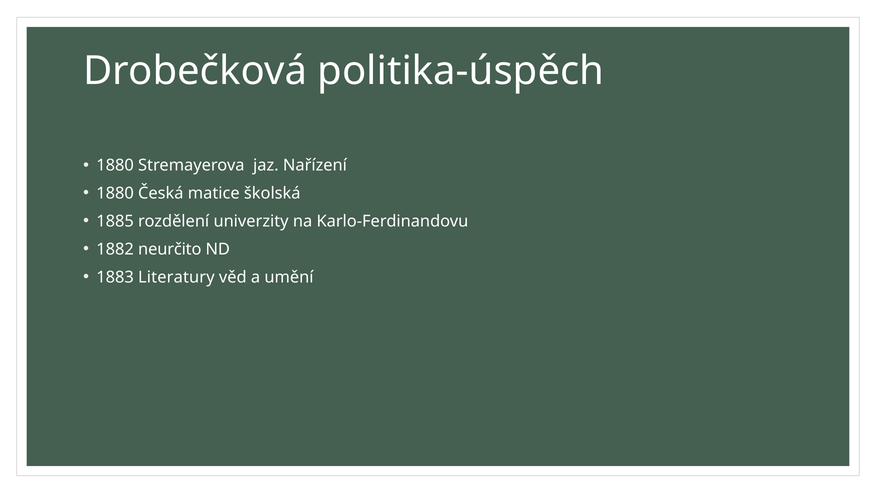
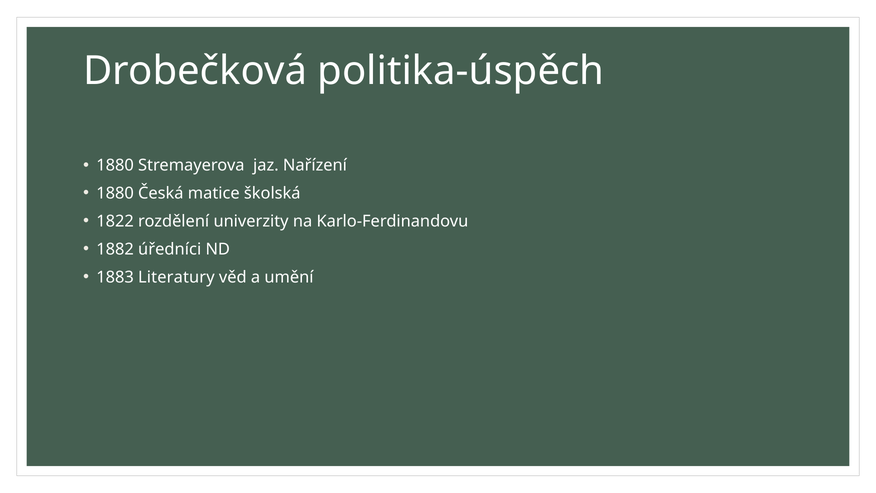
1885: 1885 -> 1822
neurčito: neurčito -> úředníci
